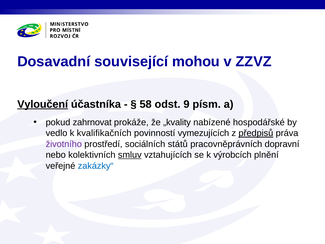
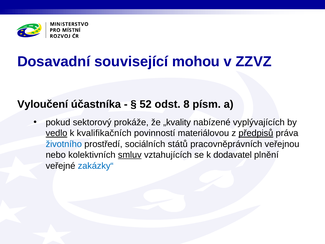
Vyloučení underline: present -> none
58: 58 -> 52
9: 9 -> 8
zahrnovat: zahrnovat -> sektorový
hospodářské: hospodářské -> vyplývajících
vedlo underline: none -> present
vymezujících: vymezujících -> materiálovou
životního colour: purple -> blue
dopravní: dopravní -> veřejnou
výrobcích: výrobcích -> dodavatel
